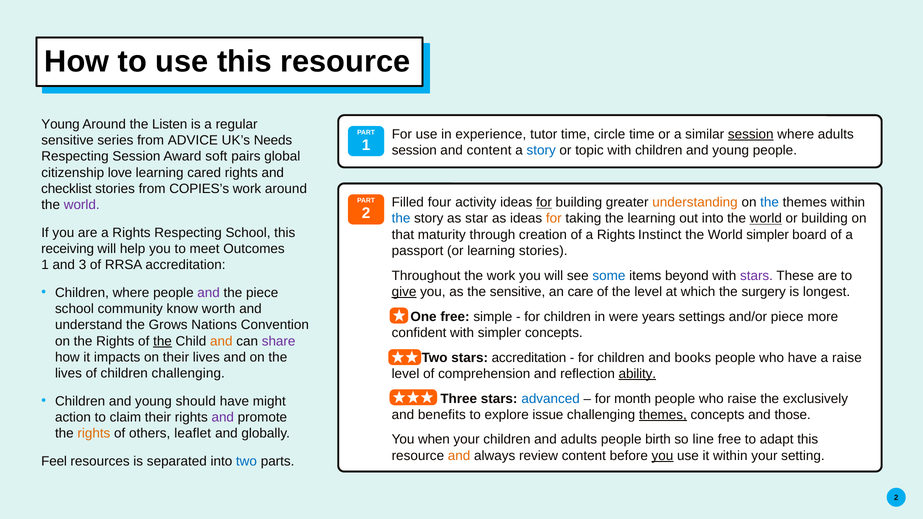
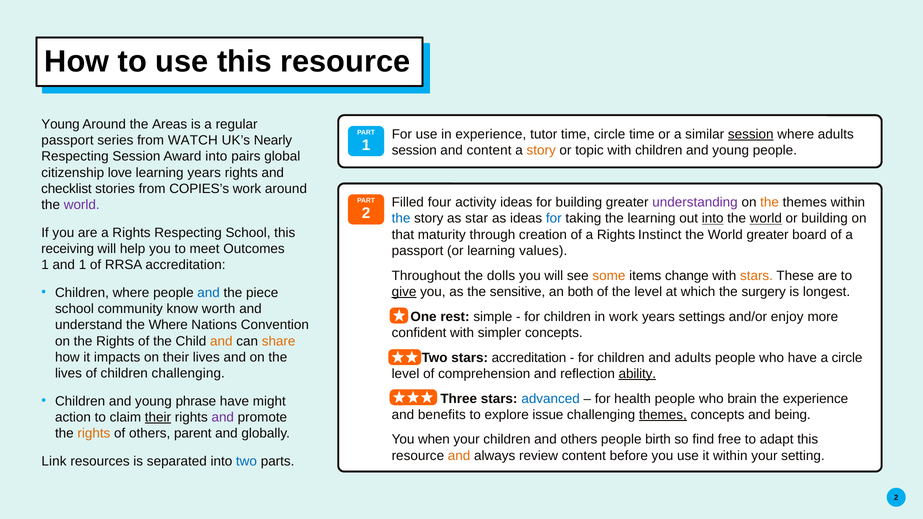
Listen: Listen -> Areas
sensitive at (68, 140): sensitive -> passport
ADVICE: ADVICE -> WATCH
Needs: Needs -> Nearly
story at (541, 150) colour: blue -> orange
Award soft: soft -> into
learning cared: cared -> years
for at (544, 202) underline: present -> none
understanding colour: orange -> purple
the at (770, 202) colour: blue -> orange
for at (554, 219) colour: orange -> blue
into at (713, 219) underline: none -> present
World simpler: simpler -> greater
learning stories: stories -> values
and 3: 3 -> 1
the work: work -> dolls
some colour: blue -> orange
beyond: beyond -> change
stars at (757, 276) colour: purple -> orange
care: care -> both
and at (209, 293) colour: purple -> blue
One free: free -> rest
in were: were -> work
and/or piece: piece -> enjoy
the Grows: Grows -> Where
the at (163, 341) underline: present -> none
share colour: purple -> orange
and books: books -> adults
a raise: raise -> circle
month: month -> health
who raise: raise -> brain
the exclusively: exclusively -> experience
should: should -> phrase
those: those -> being
their at (158, 417) underline: none -> present
leaflet: leaflet -> parent
and adults: adults -> others
line: line -> find
you at (662, 456) underline: present -> none
Feel: Feel -> Link
